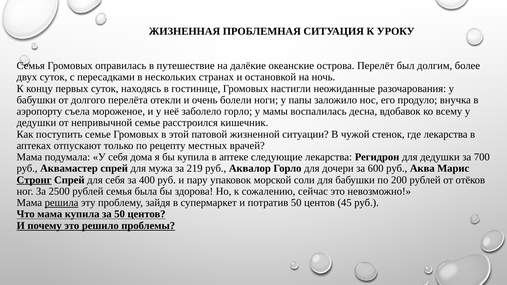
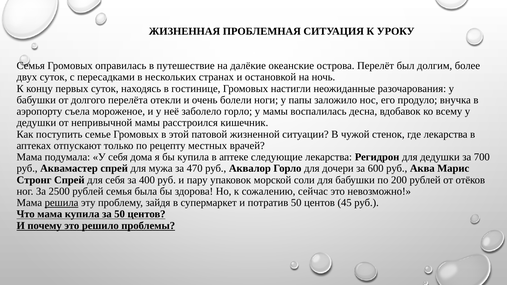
непривычной семье: семье -> мамы
219: 219 -> 470
Стронг underline: present -> none
